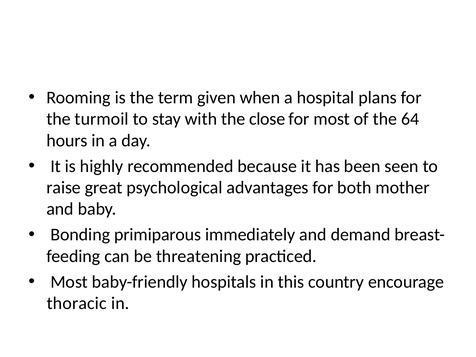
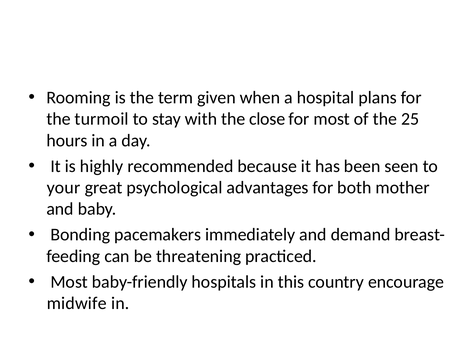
64: 64 -> 25
raise: raise -> your
primiparous: primiparous -> pacemakers
thoracic: thoracic -> midwife
